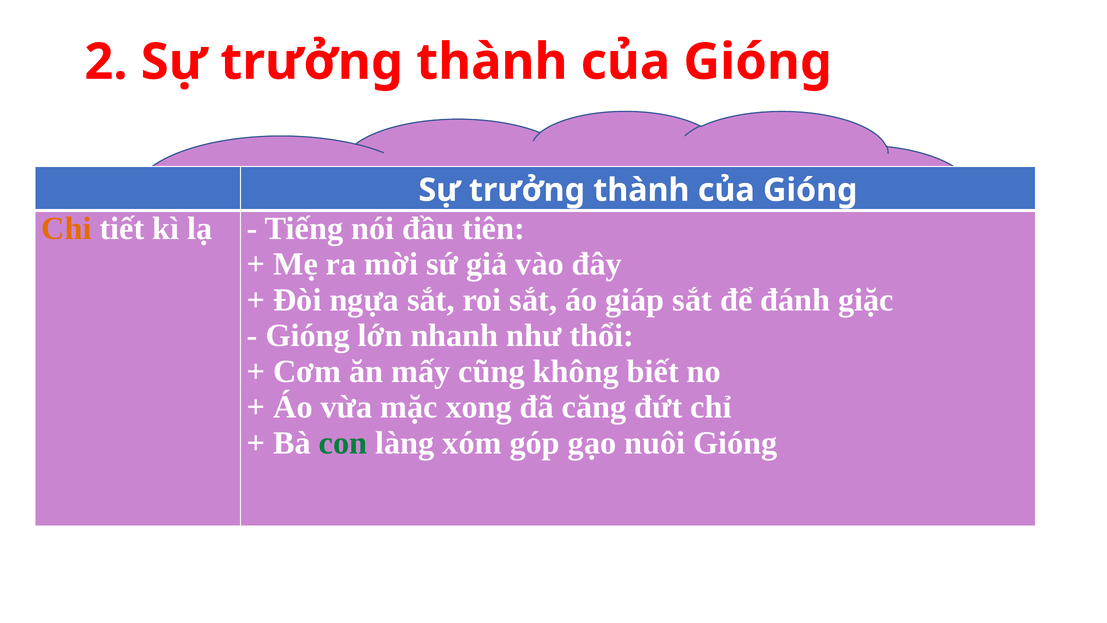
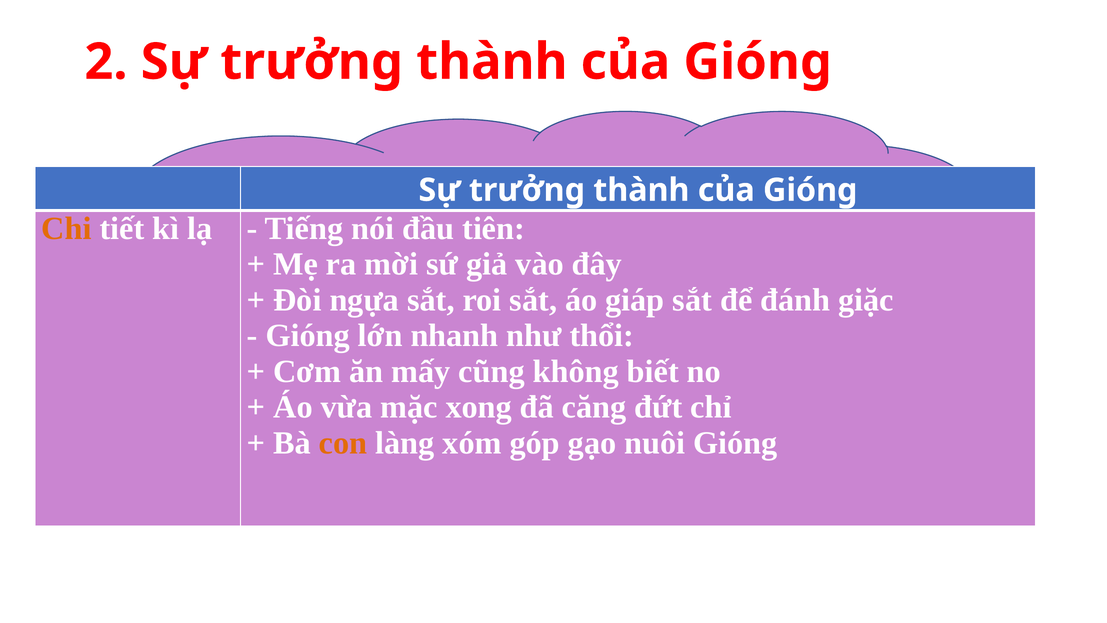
con colour: green -> orange
